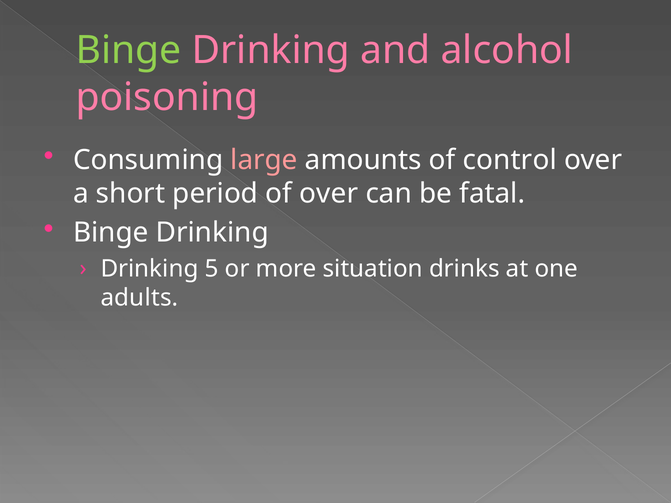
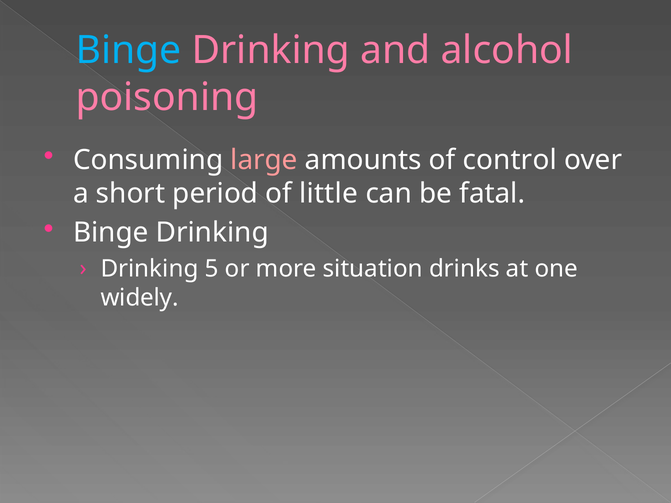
Binge at (129, 50) colour: light green -> light blue
of over: over -> little
adults: adults -> widely
